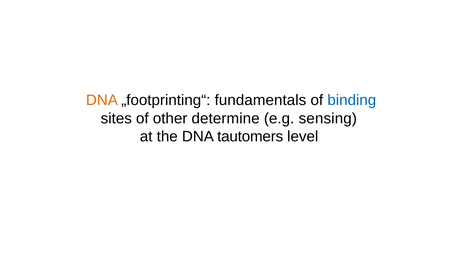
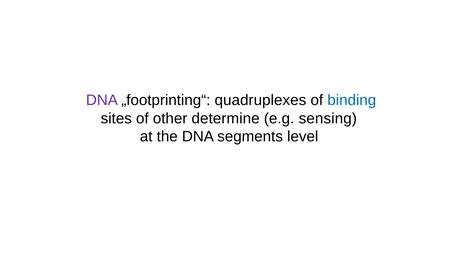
DNA at (102, 100) colour: orange -> purple
fundamentals: fundamentals -> quadruplexes
tautomers: tautomers -> segments
